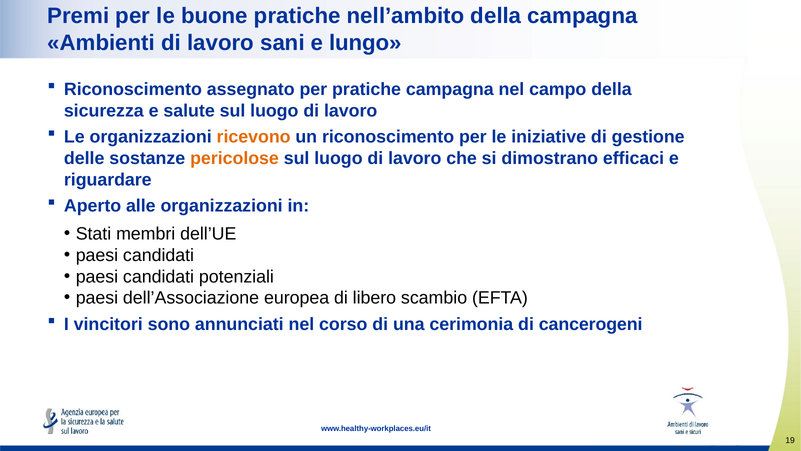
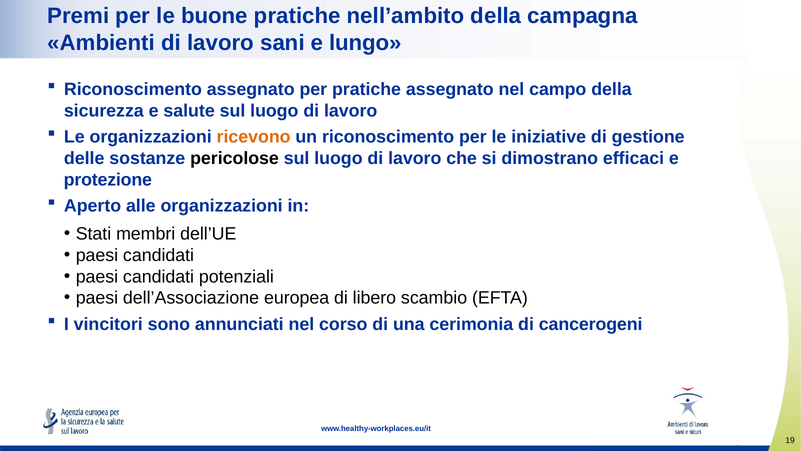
pratiche campagna: campagna -> assegnato
pericolose colour: orange -> black
riguardare: riguardare -> protezione
